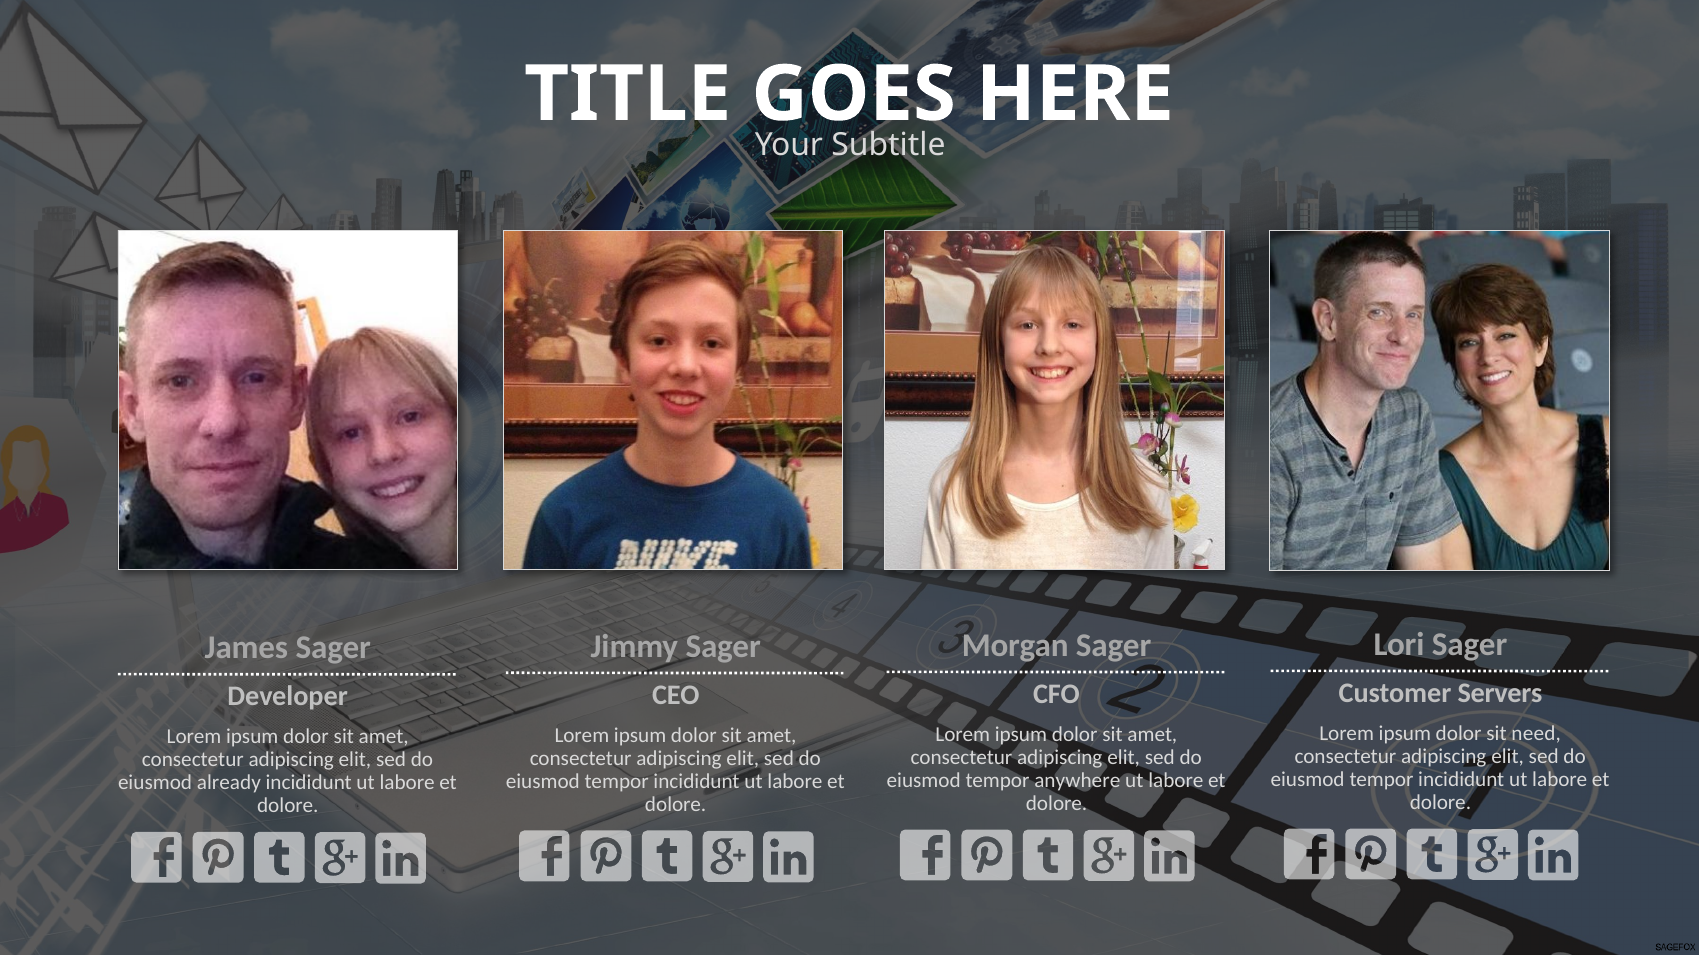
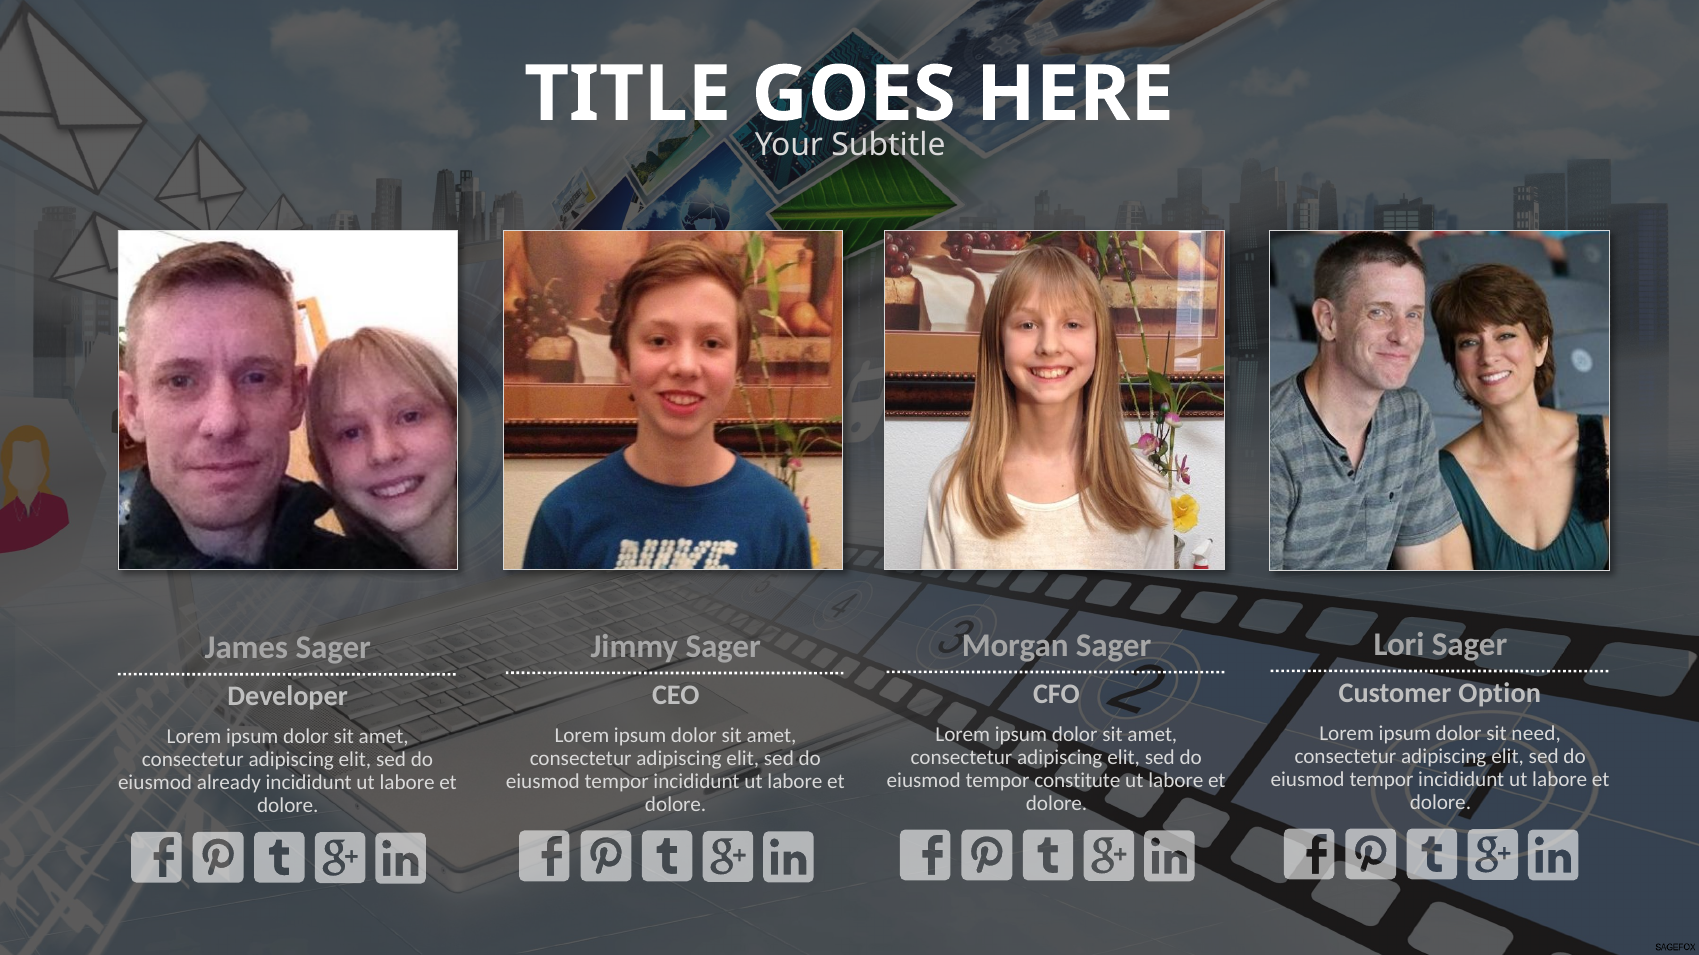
Servers: Servers -> Option
anywhere: anywhere -> constitute
